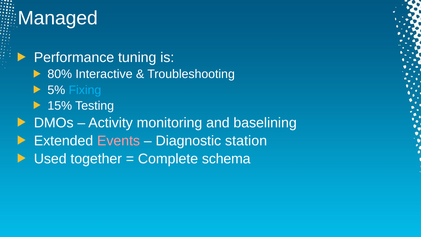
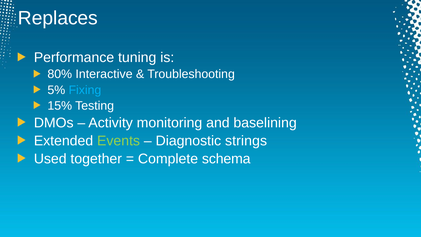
Managed: Managed -> Replaces
Events colour: pink -> light green
station: station -> strings
